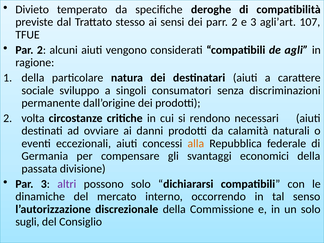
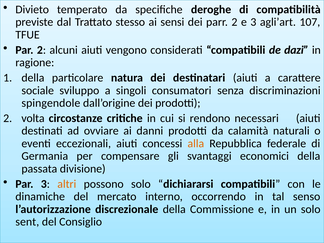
agli: agli -> dazi
permanente: permanente -> spingendole
altri colour: purple -> orange
sugli: sugli -> sent
